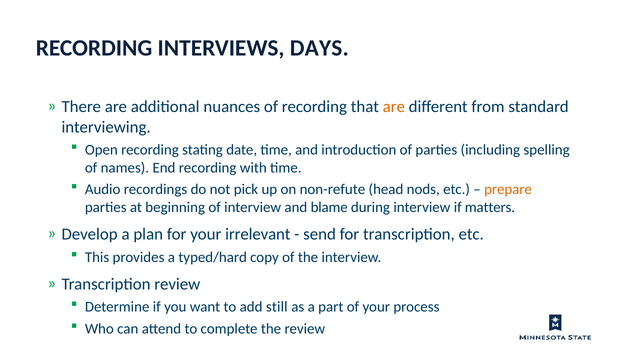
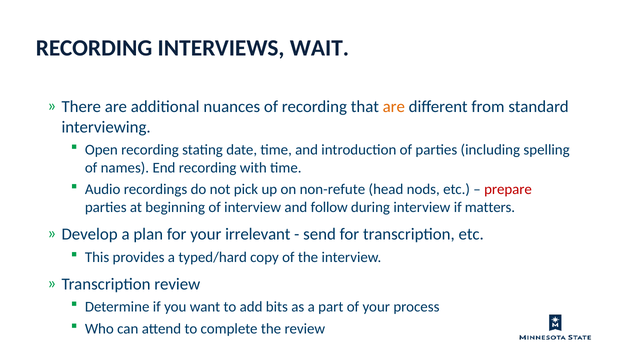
DAYS: DAYS -> WAIT
prepare colour: orange -> red
blame: blame -> follow
still: still -> bits
